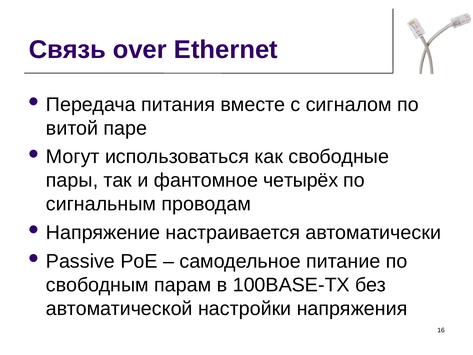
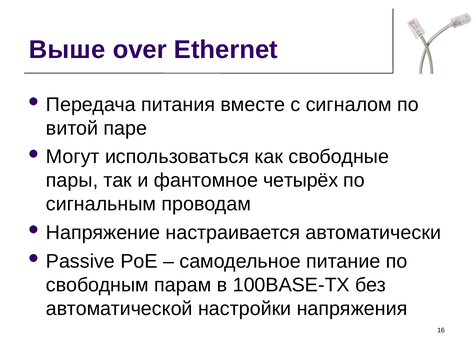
Связь: Связь -> Выше
